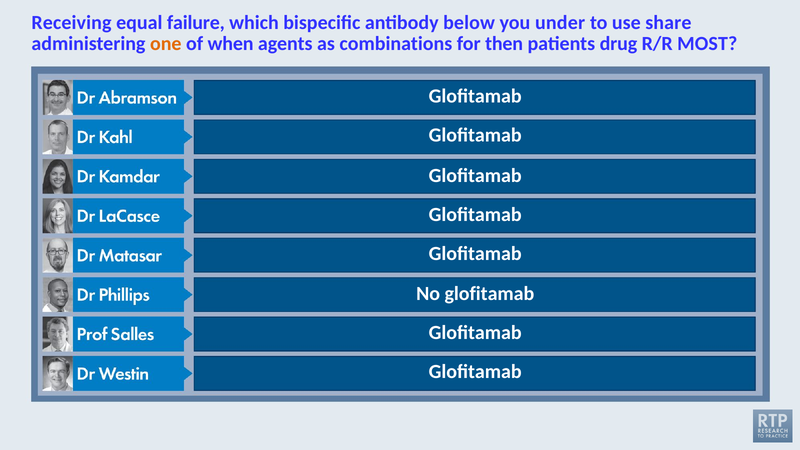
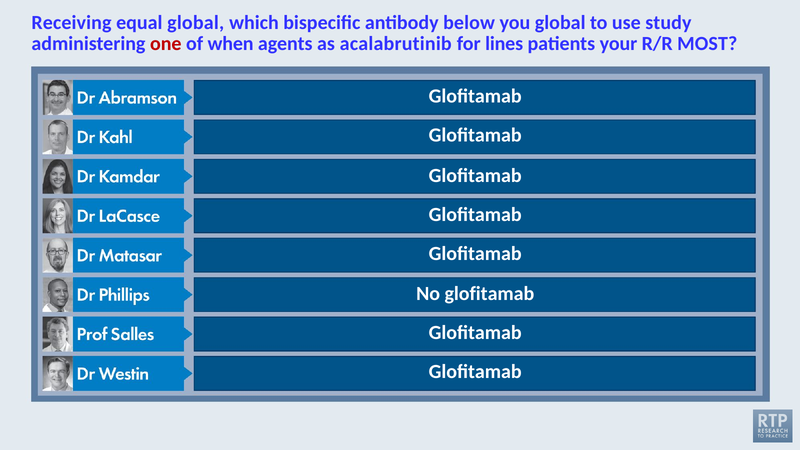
equal failure: failure -> global
you under: under -> global
share: share -> study
one colour: orange -> red
combinations: combinations -> acalabrutinib
then: then -> lines
drug: drug -> your
